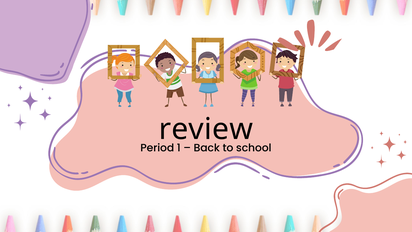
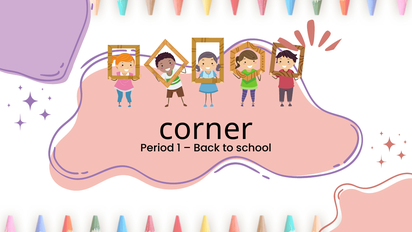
review: review -> corner
